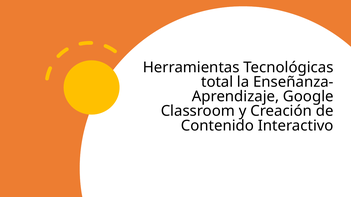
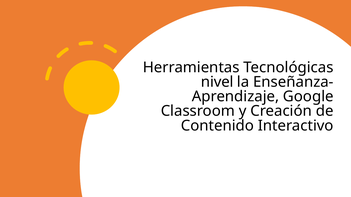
total: total -> nivel
